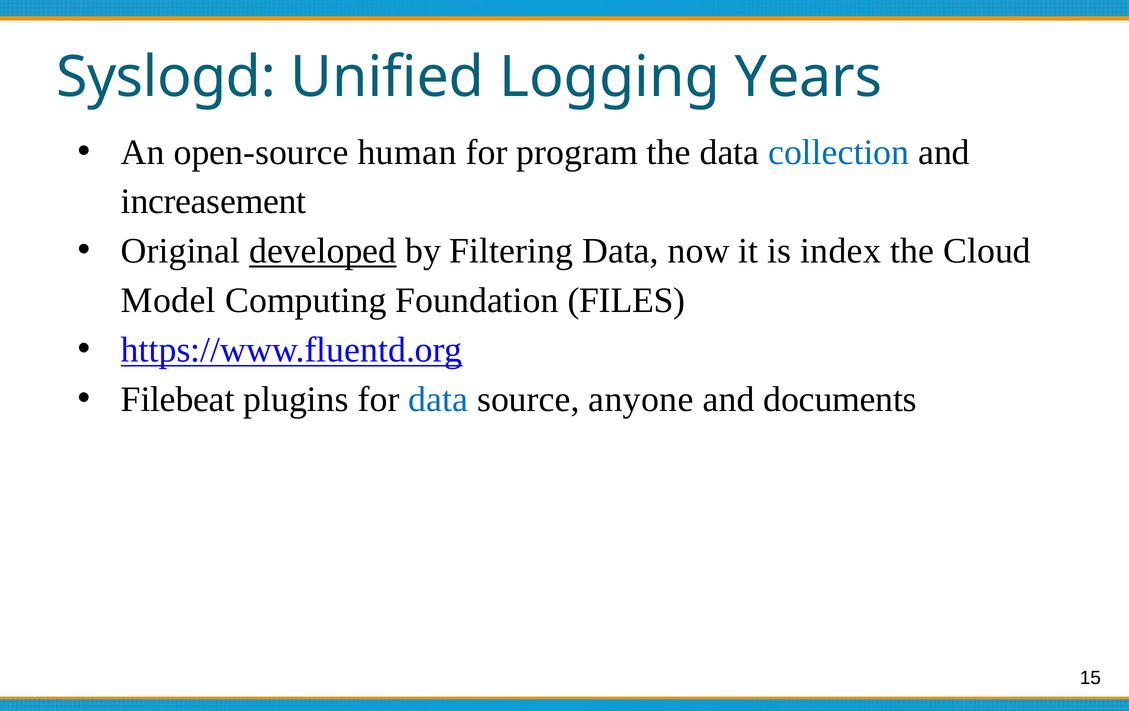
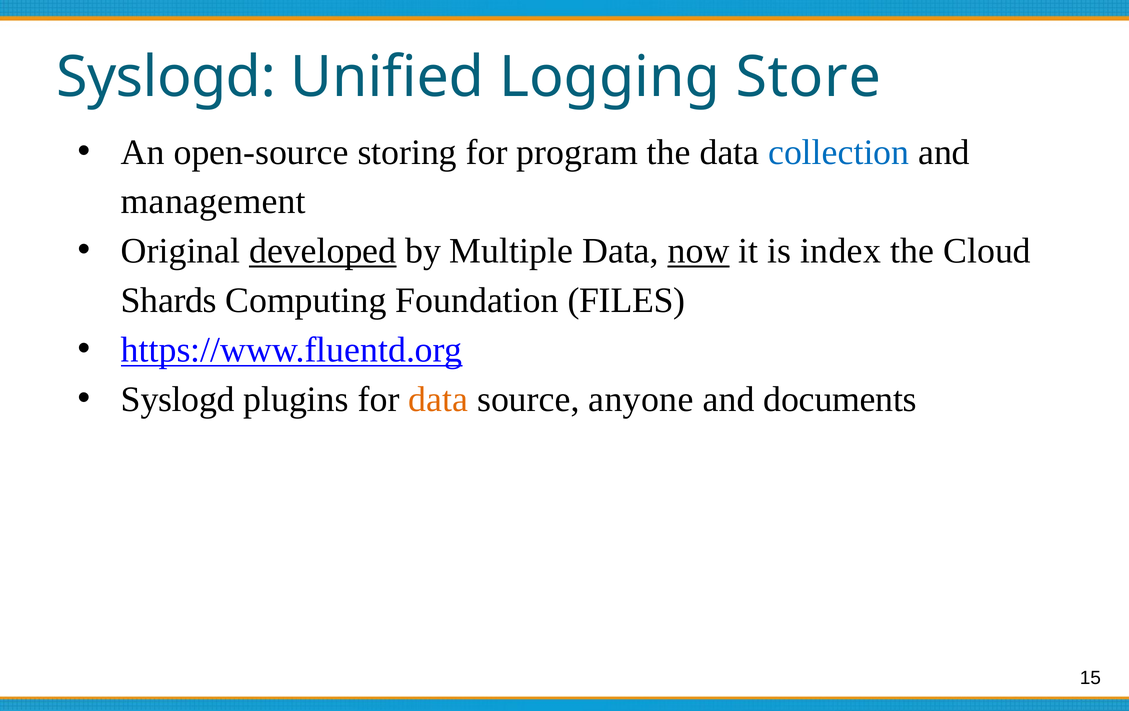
Years: Years -> Store
human: human -> storing
increasement: increasement -> management
Filtering: Filtering -> Multiple
now underline: none -> present
Model: Model -> Shards
Filebeat at (178, 400): Filebeat -> Syslogd
data at (438, 400) colour: blue -> orange
